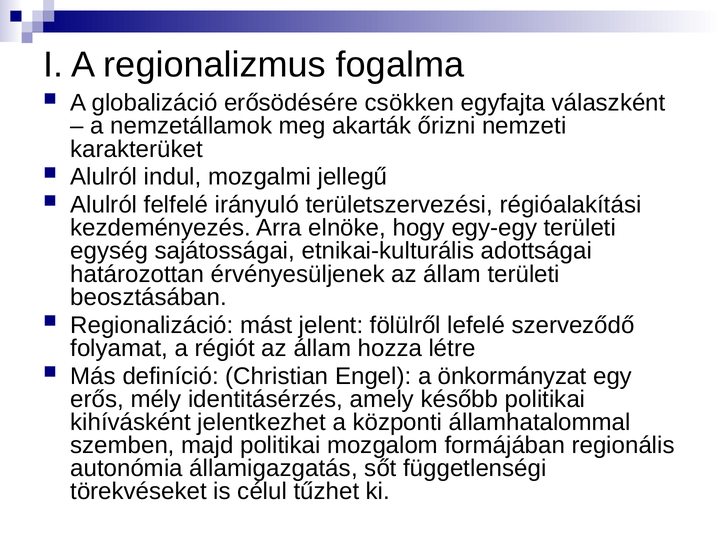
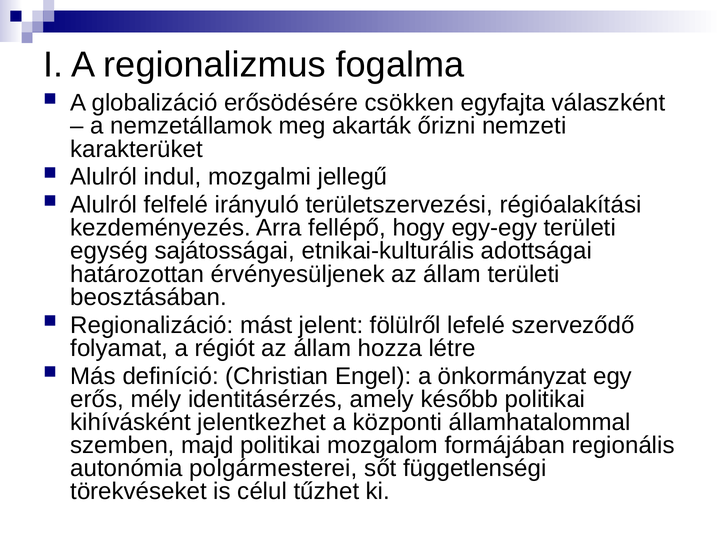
elnöke: elnöke -> fellépő
államigazgatás: államigazgatás -> polgármesterei
